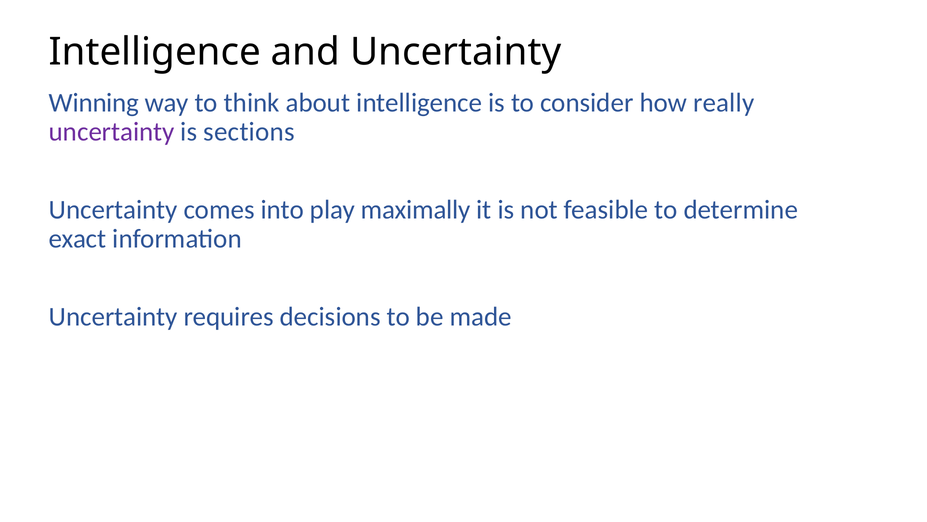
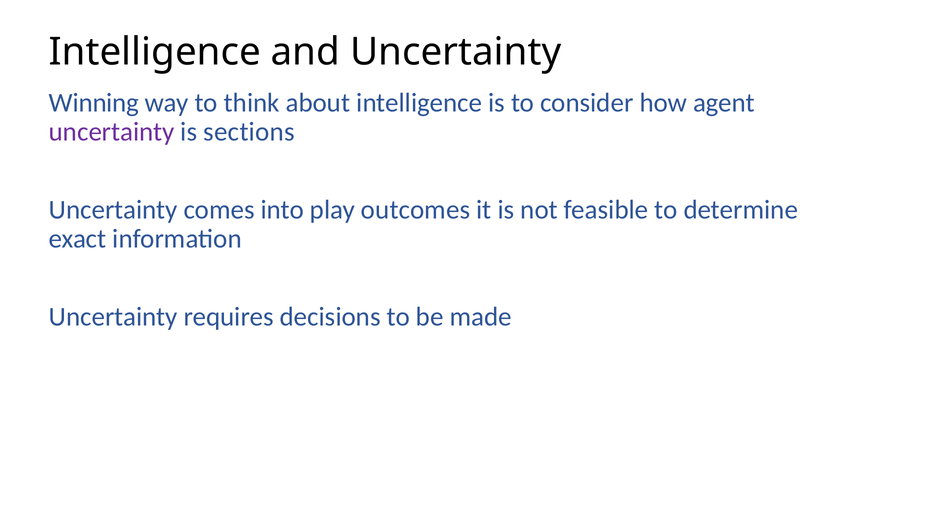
really: really -> agent
maximally: maximally -> outcomes
